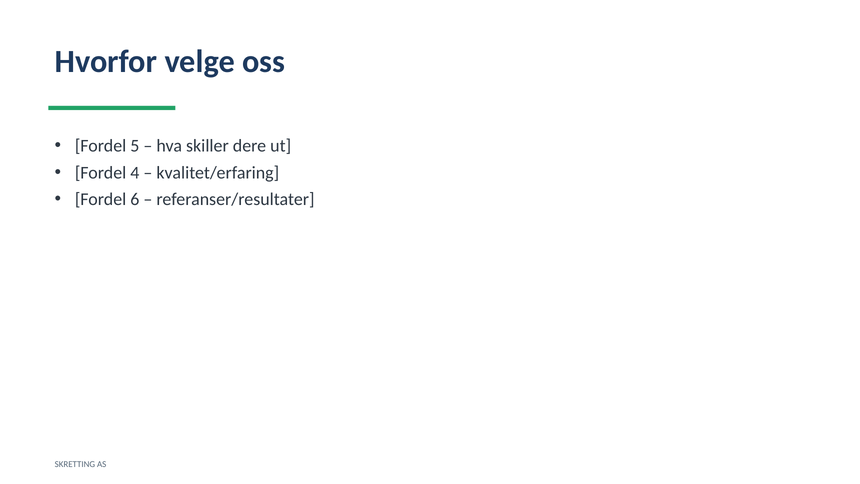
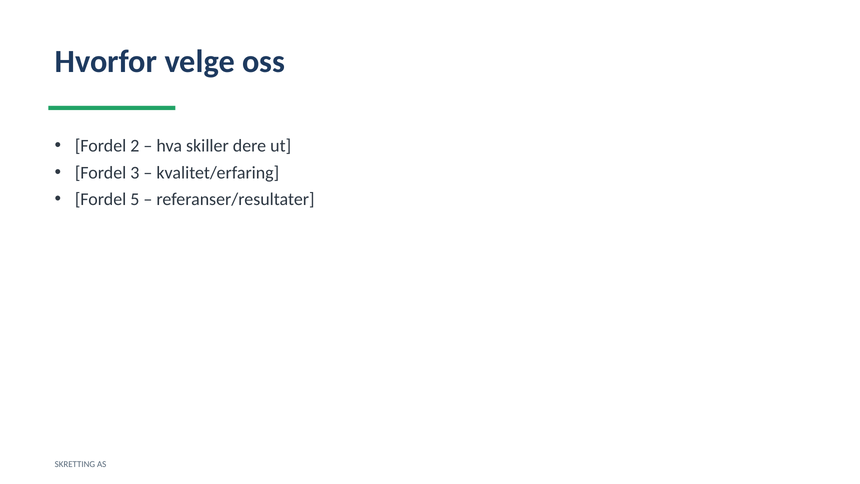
5: 5 -> 2
4: 4 -> 3
6: 6 -> 5
